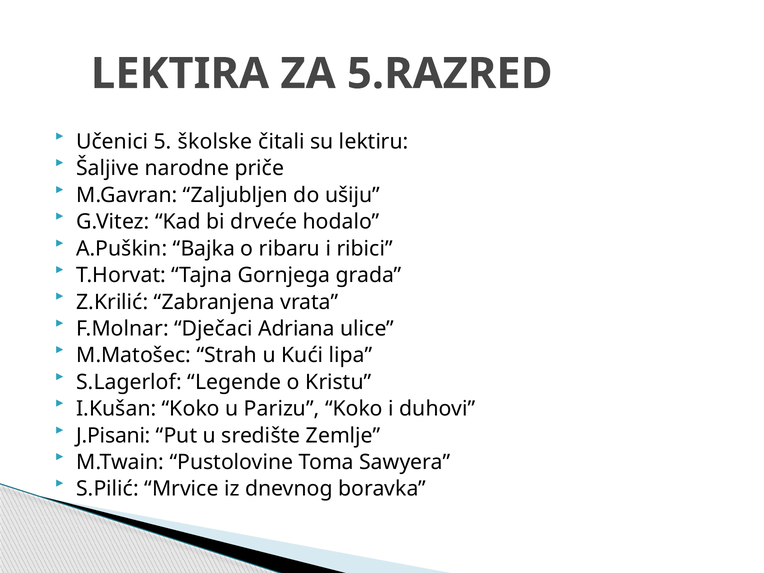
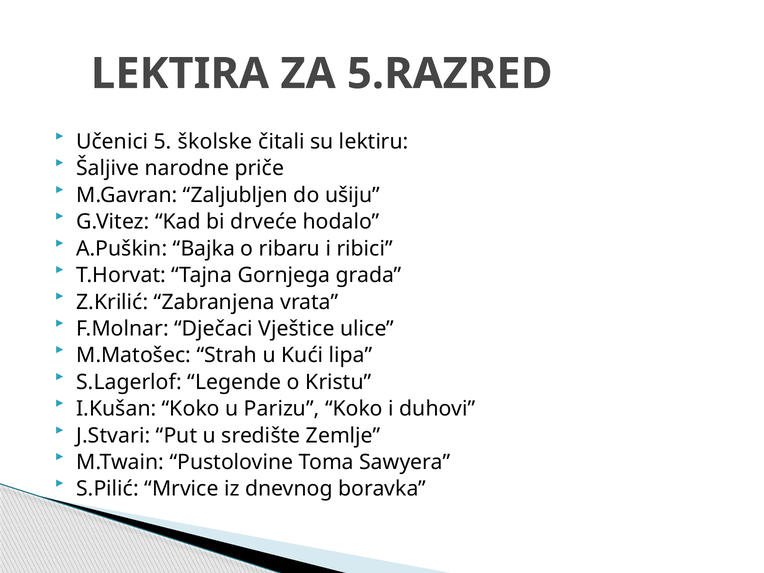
Adriana: Adriana -> Vještice
J.Pisani: J.Pisani -> J.Stvari
